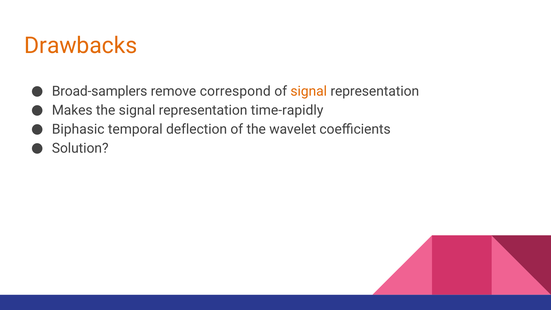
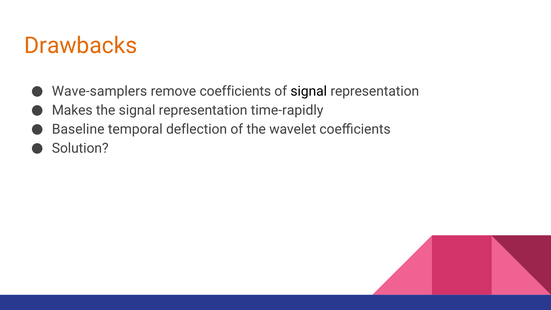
Broad-samplers: Broad-samplers -> Wave-samplers
remove correspond: correspond -> coefficients
signal at (309, 91) colour: orange -> black
Biphasic: Biphasic -> Baseline
